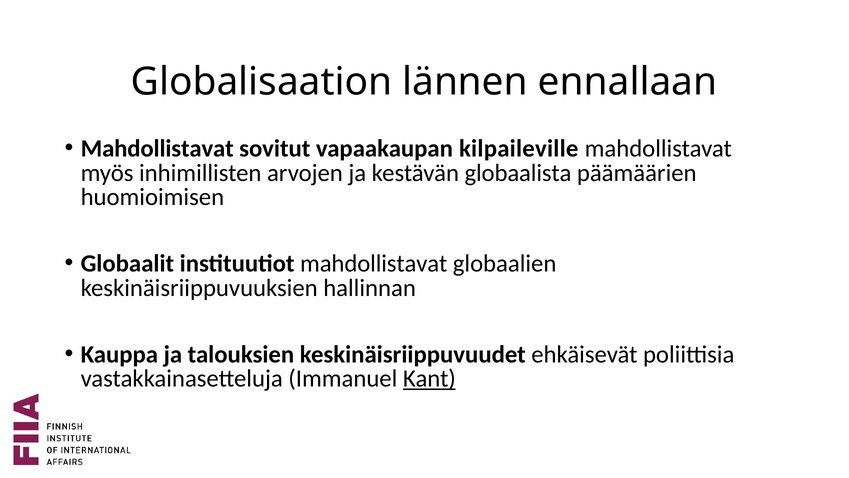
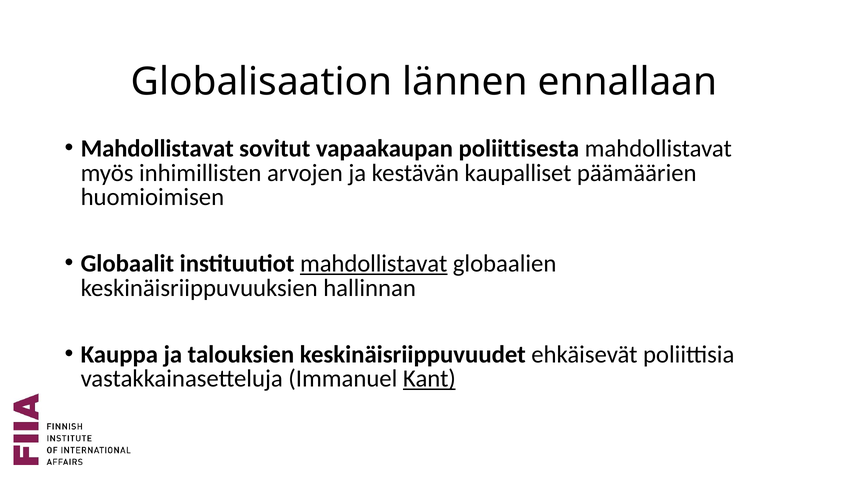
kilpaileville: kilpaileville -> poliittisesta
globaalista: globaalista -> kaupalliset
mahdollistavat at (374, 264) underline: none -> present
